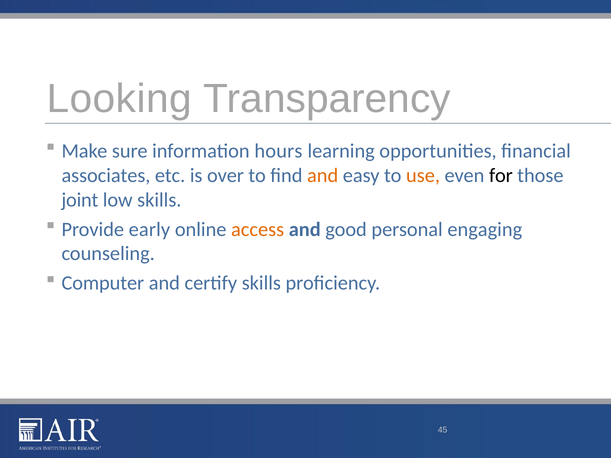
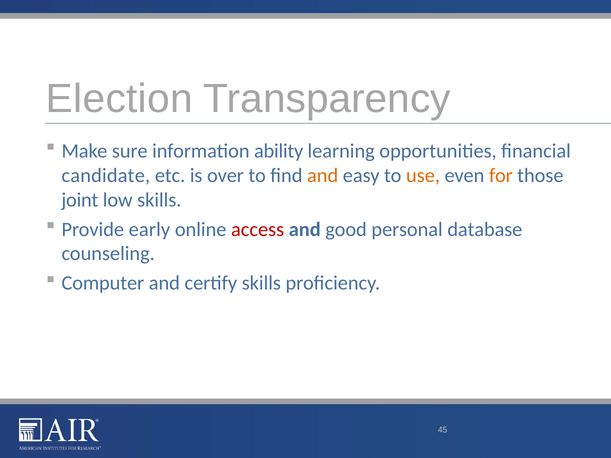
Looking: Looking -> Election
hours: hours -> ability
associates: associates -> candidate
for colour: black -> orange
access colour: orange -> red
engaging: engaging -> database
